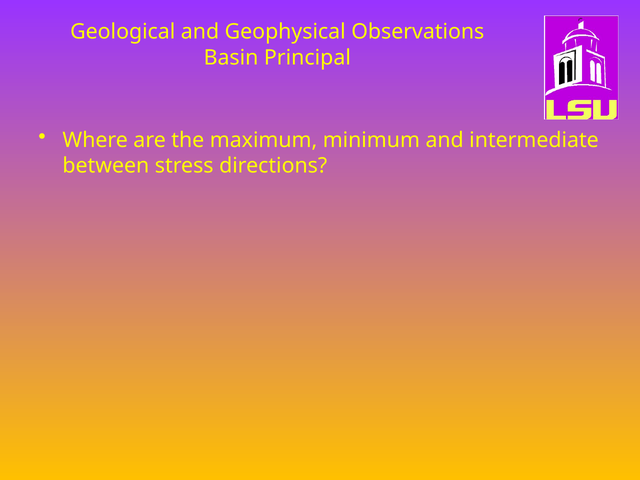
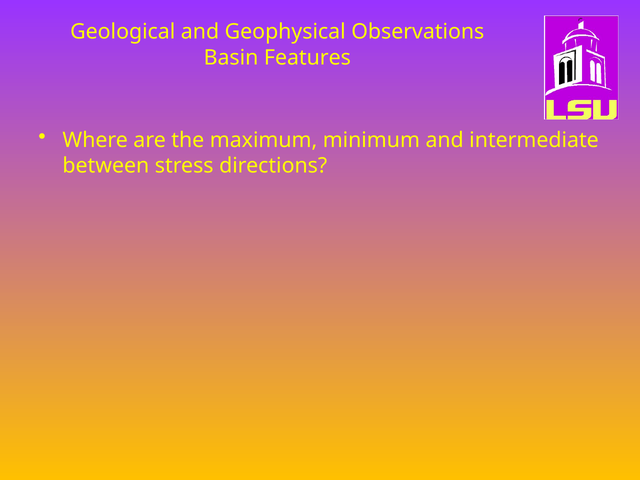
Principal: Principal -> Features
